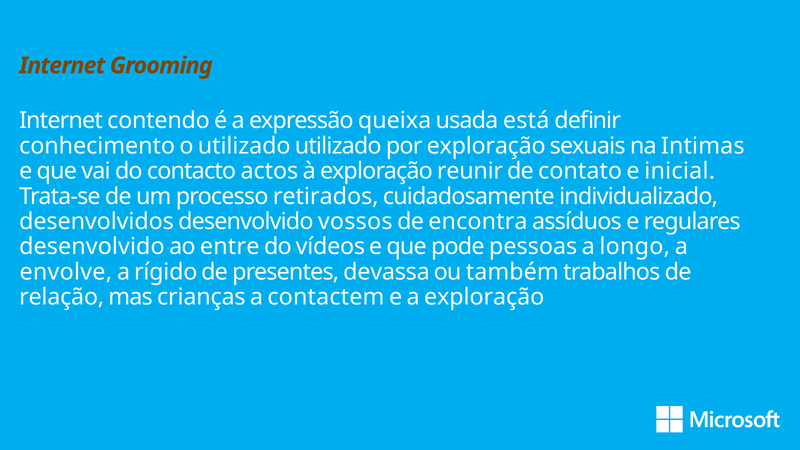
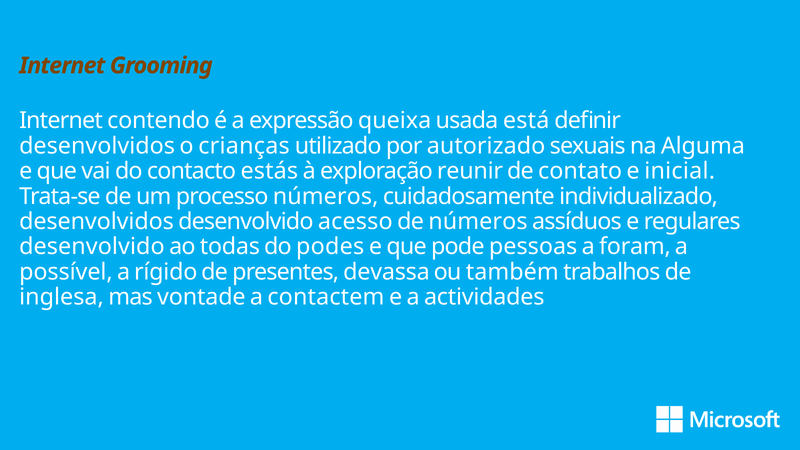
conhecimento at (97, 146): conhecimento -> desenvolvidos
o utilizado: utilizado -> crianças
por exploração: exploração -> autorizado
Intimas: Intimas -> Alguma
actos: actos -> estás
processo retirados: retirados -> números
vossos: vossos -> acesso
de encontra: encontra -> números
entre: entre -> todas
vídeos: vídeos -> podes
longo: longo -> foram
envolve: envolve -> possível
relação: relação -> inglesa
crianças: crianças -> vontade
a exploração: exploração -> actividades
